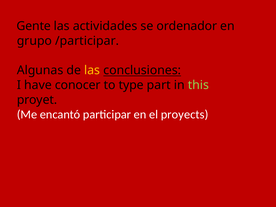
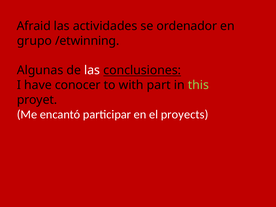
Gente: Gente -> Afraid
/participar: /participar -> /etwinning
las at (92, 70) colour: yellow -> white
type: type -> with
